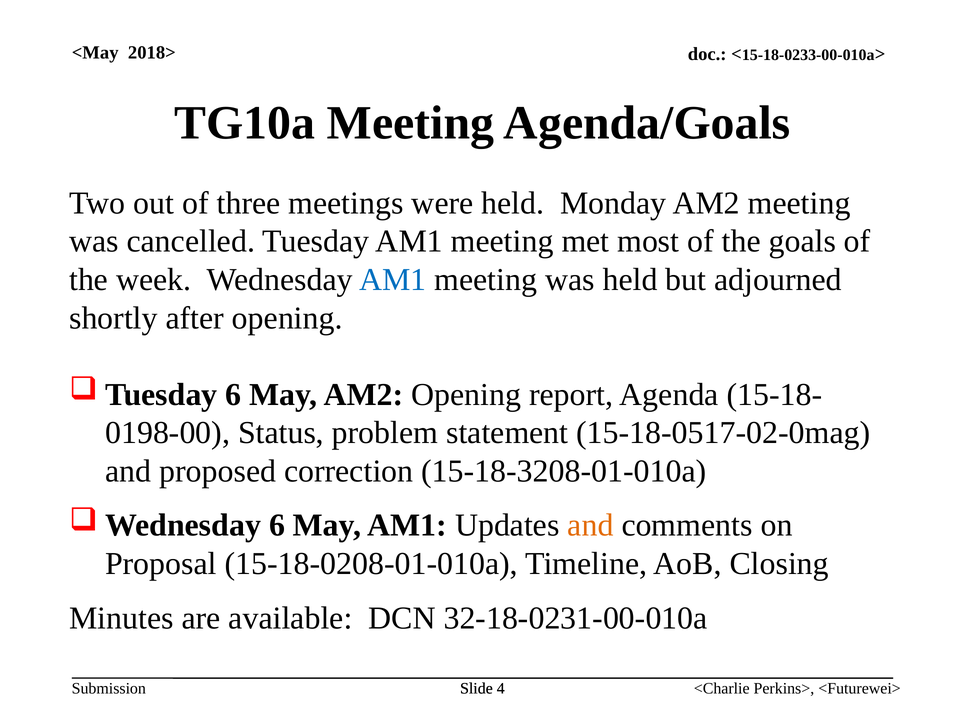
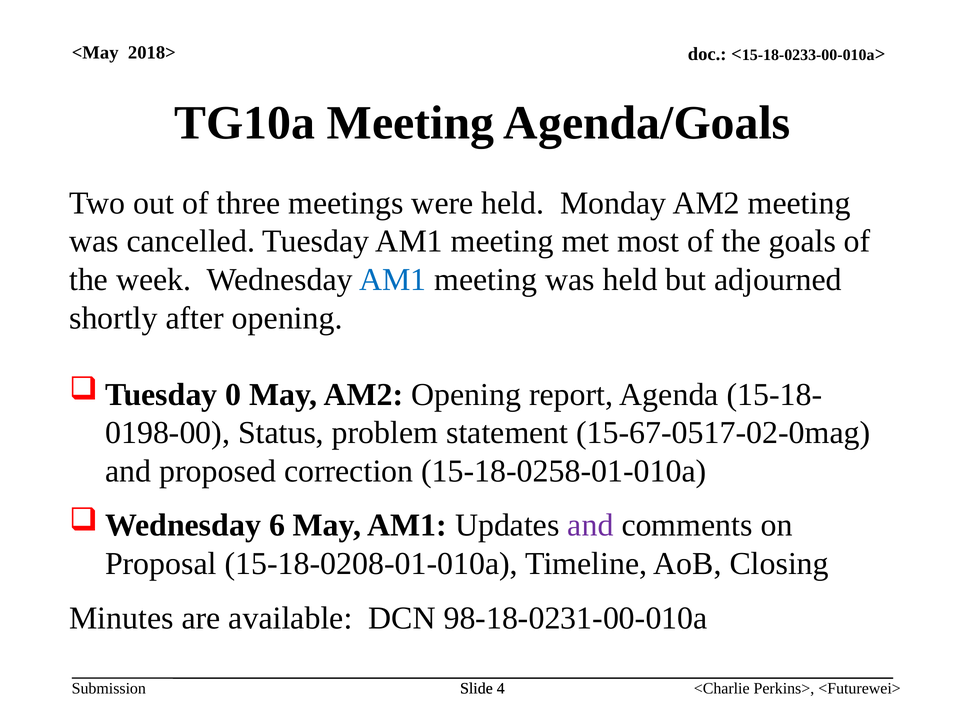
6 at (233, 394): 6 -> 0
15-18-0517-02-0mag: 15-18-0517-02-0mag -> 15-67-0517-02-0mag
15-18-3208-01-010a: 15-18-3208-01-010a -> 15-18-0258-01-010a
and at (591, 525) colour: orange -> purple
32-18-0231-00-010a: 32-18-0231-00-010a -> 98-18-0231-00-010a
